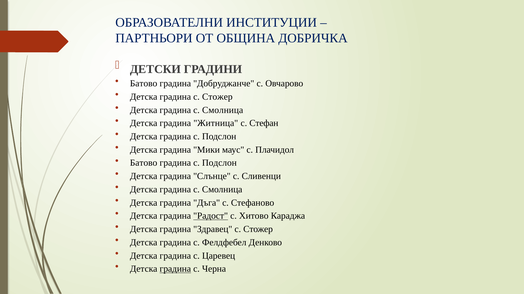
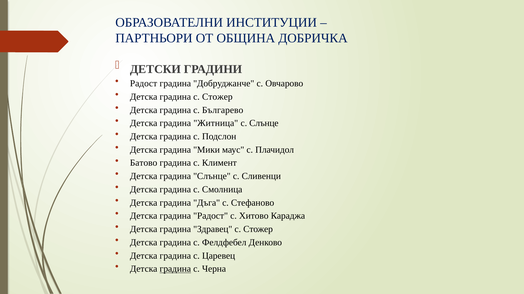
Батово at (144, 84): Батово -> Радост
Смолница at (223, 110): Смолница -> Българево
с Стефан: Стефан -> Слънце
Подслон at (219, 163): Подслон -> Климент
Радост at (211, 216) underline: present -> none
